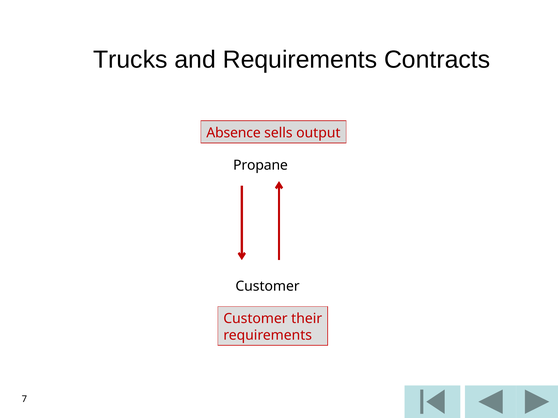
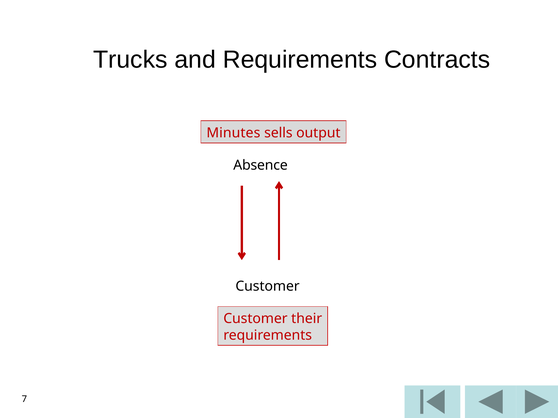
Absence: Absence -> Minutes
Propane: Propane -> Absence
